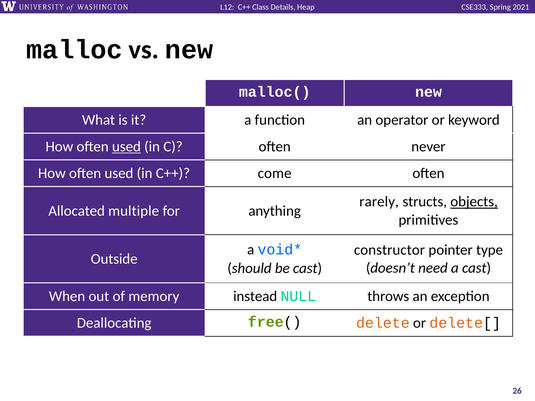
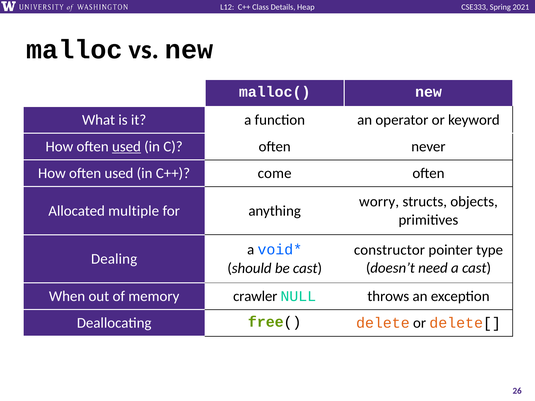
rarely: rarely -> worry
objects underline: present -> none
Outside: Outside -> Dealing
instead: instead -> crawler
